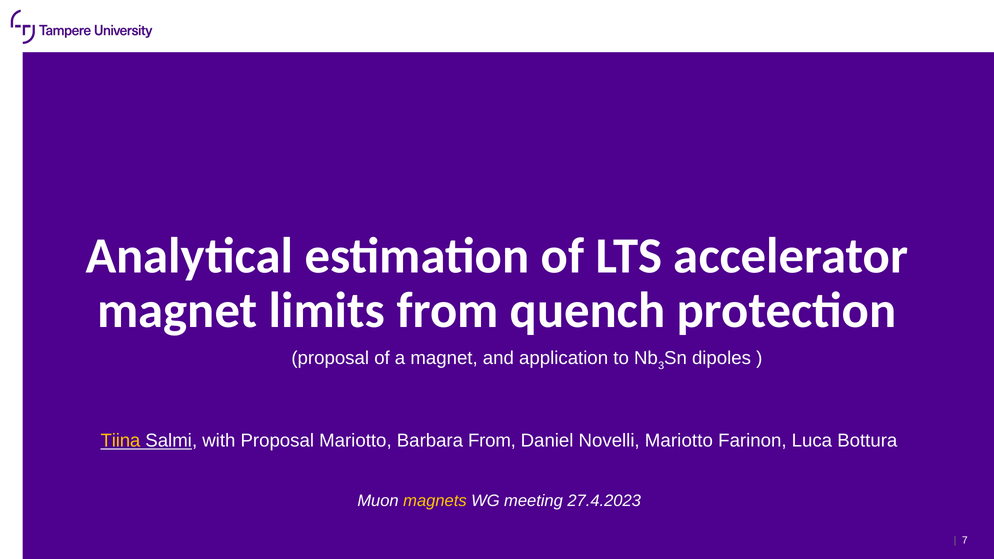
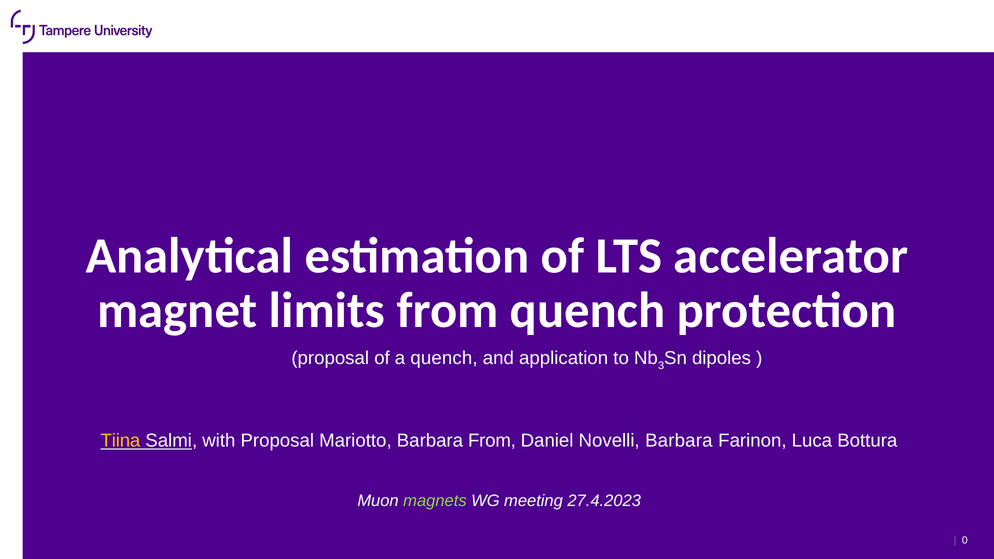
a magnet: magnet -> quench
Novelli Mariotto: Mariotto -> Barbara
magnets colour: yellow -> light green
7: 7 -> 0
